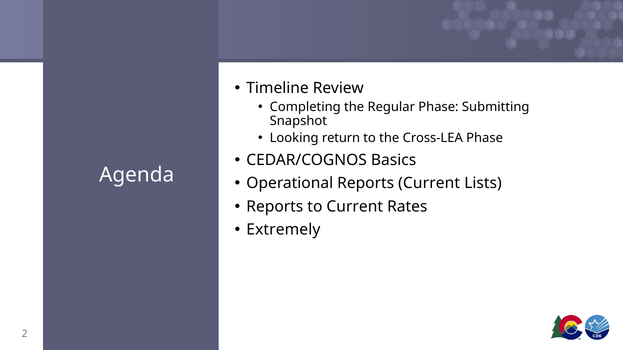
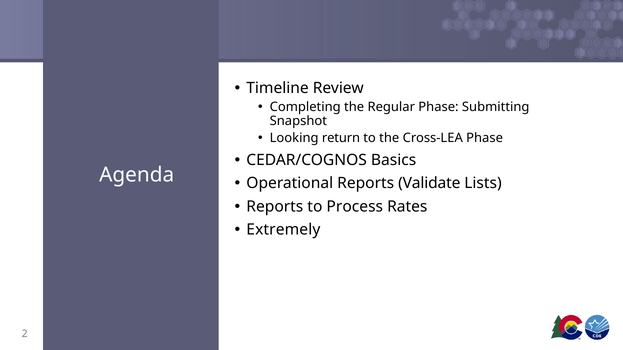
Reports Current: Current -> Validate
to Current: Current -> Process
